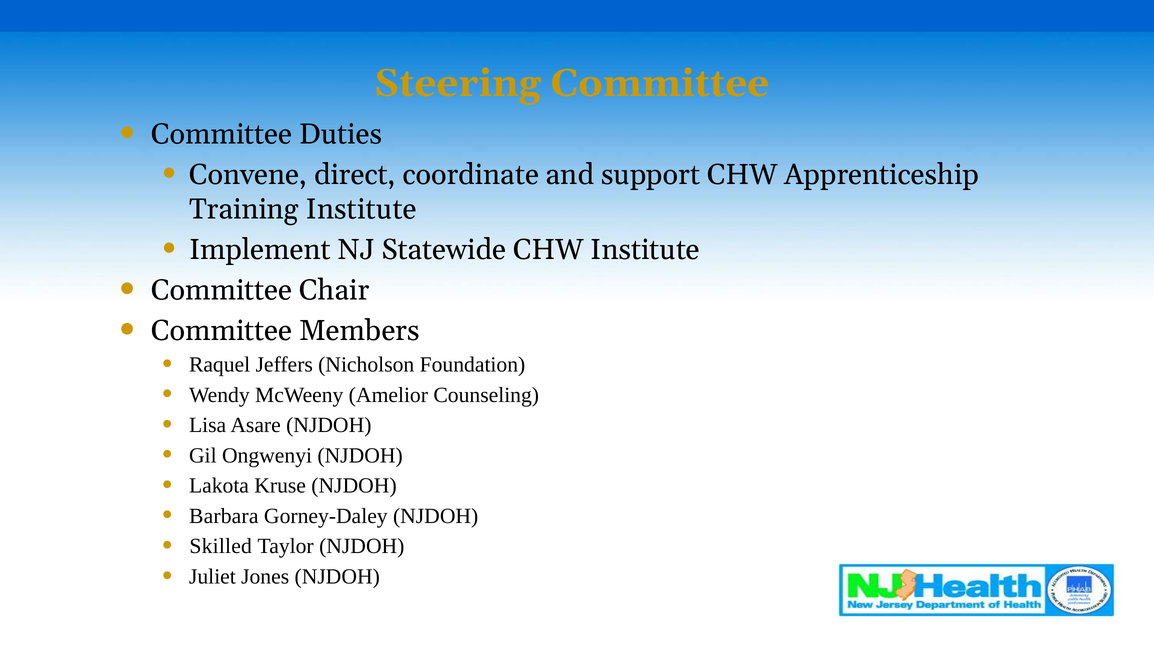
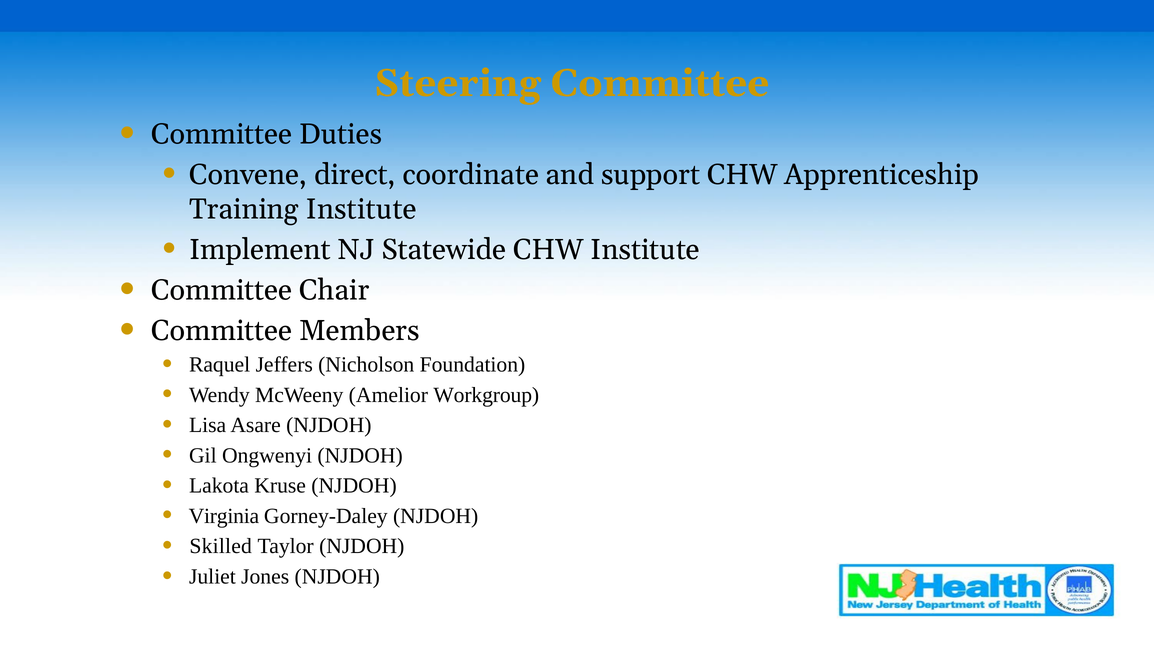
Counseling: Counseling -> Workgroup
Barbara: Barbara -> Virginia
